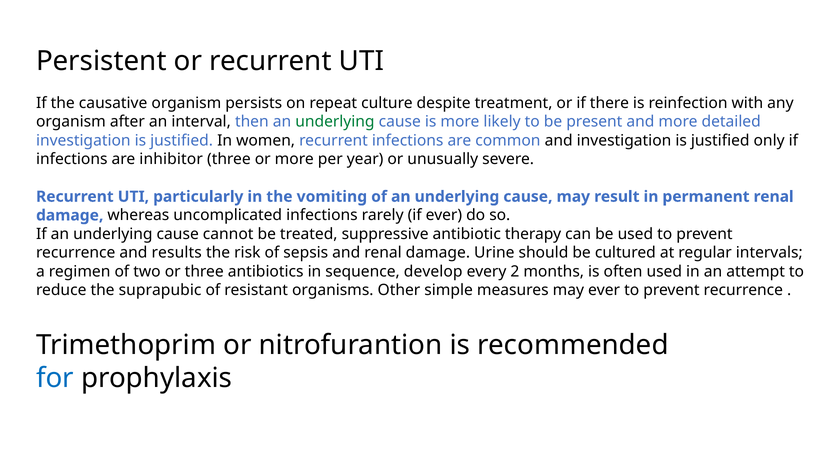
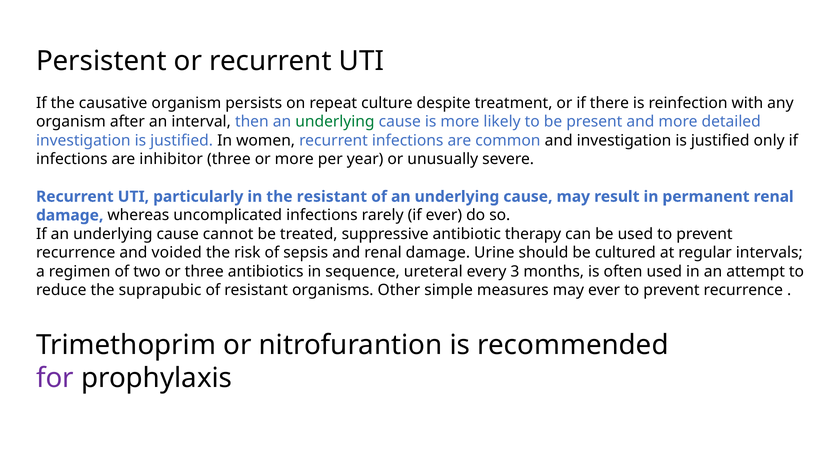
the vomiting: vomiting -> resistant
results: results -> voided
develop: develop -> ureteral
2: 2 -> 3
for colour: blue -> purple
